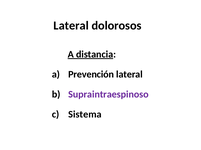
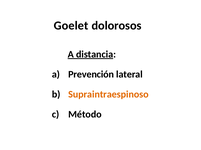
Lateral at (71, 26): Lateral -> Goelet
Supraintraespinoso colour: purple -> orange
Sistema: Sistema -> Método
